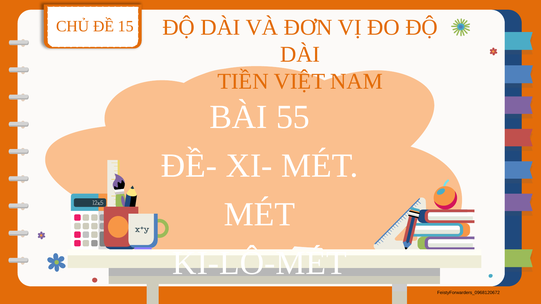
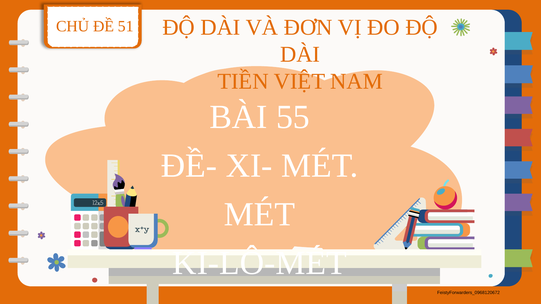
15: 15 -> 51
